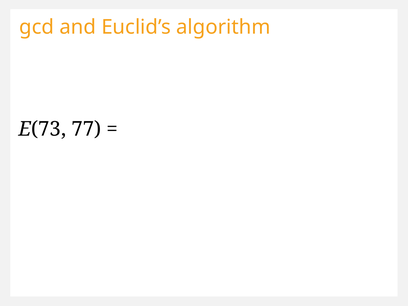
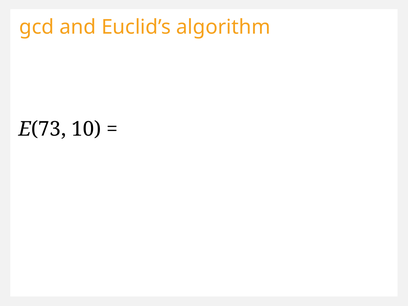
77: 77 -> 10
